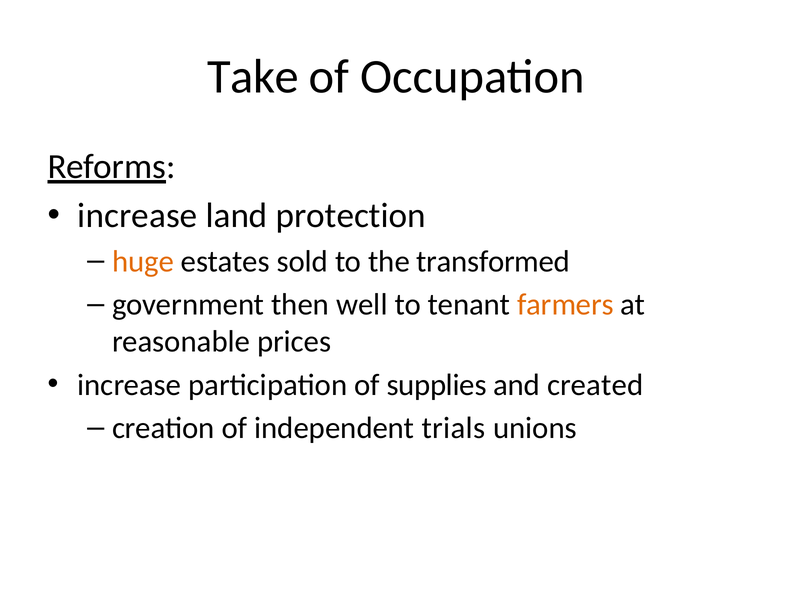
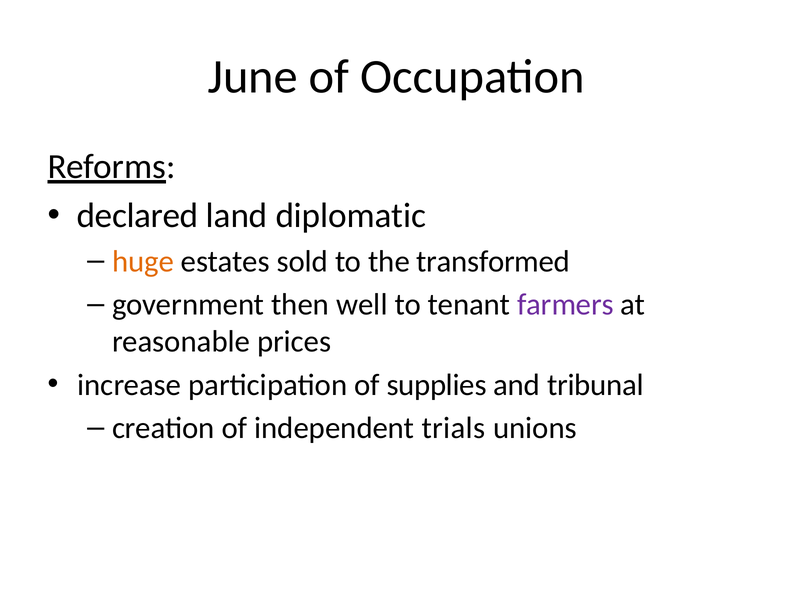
Take: Take -> June
increase at (137, 216): increase -> declared
protection: protection -> diplomatic
farmers colour: orange -> purple
created: created -> tribunal
